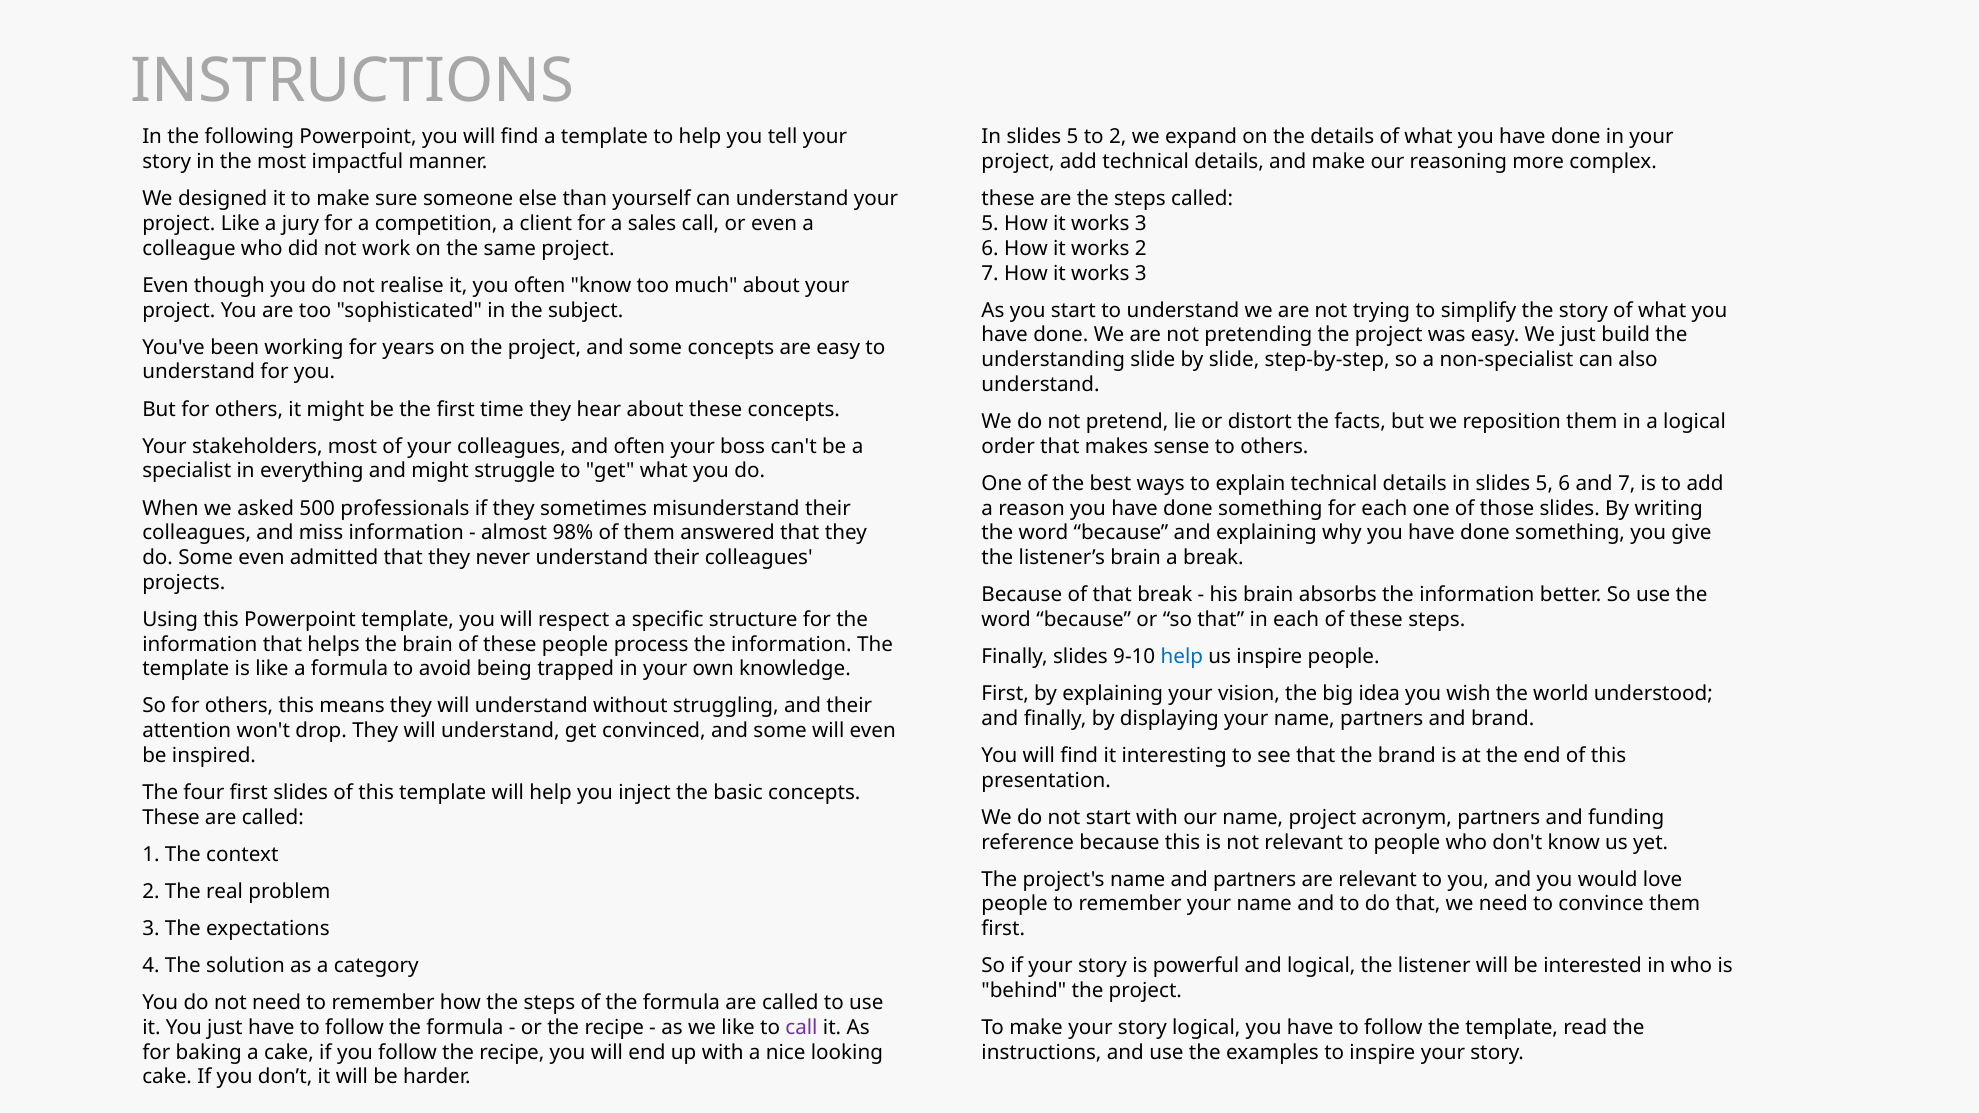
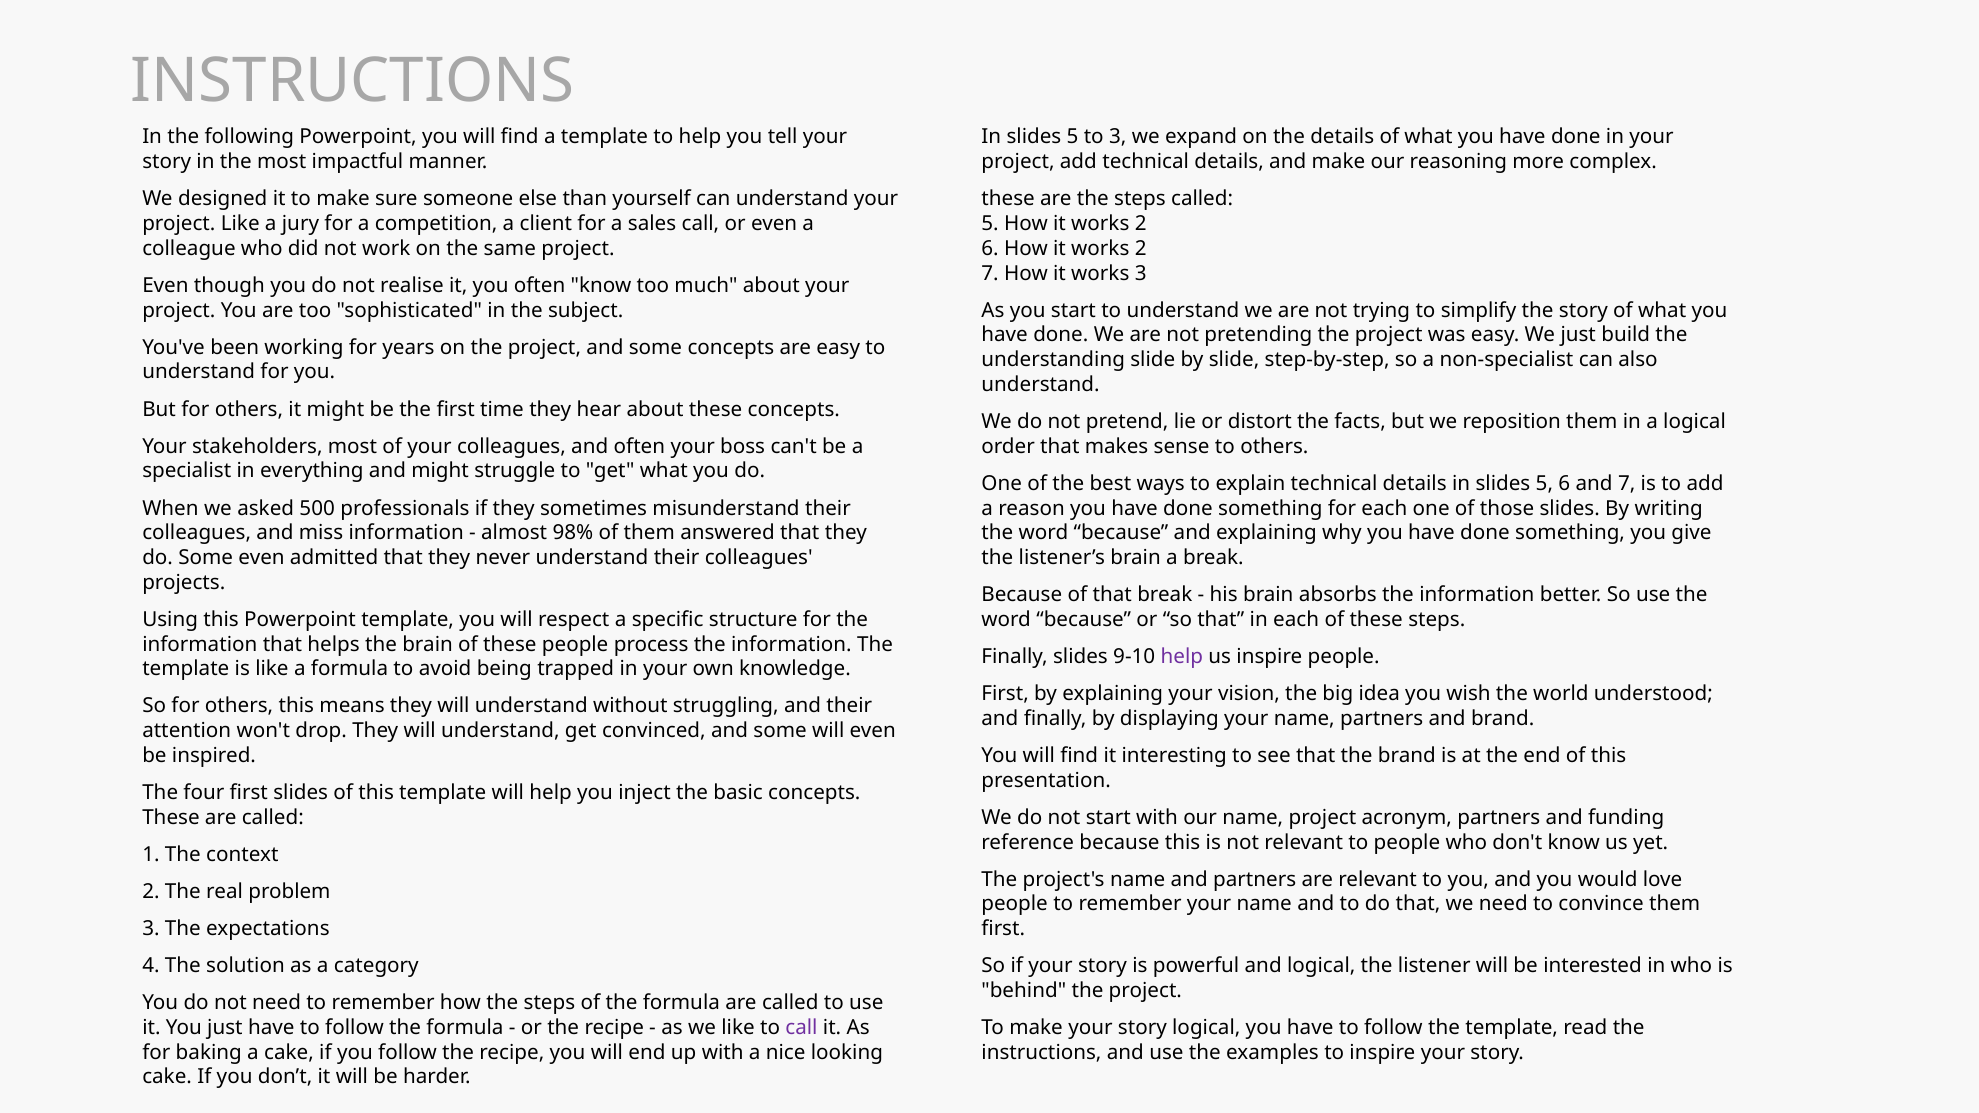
to 2: 2 -> 3
3 at (1141, 224): 3 -> 2
help at (1182, 657) colour: blue -> purple
